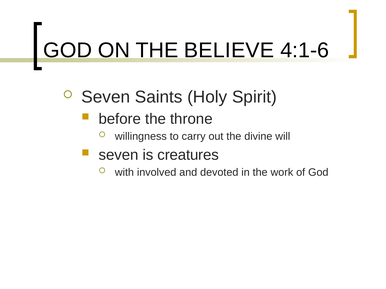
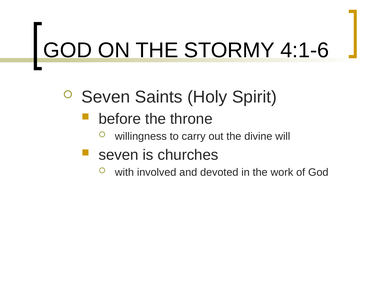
BELIEVE: BELIEVE -> STORMY
creatures: creatures -> churches
